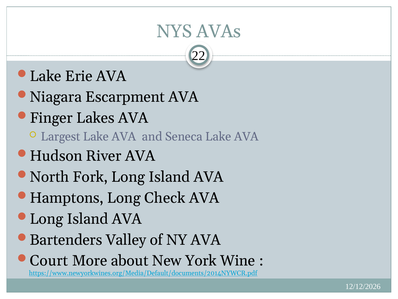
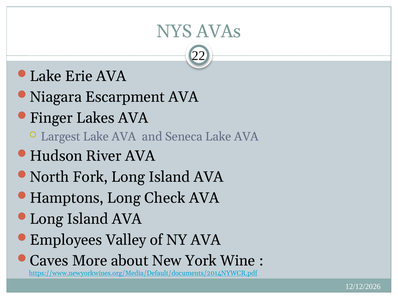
Bartenders: Bartenders -> Employees
Court: Court -> Caves
